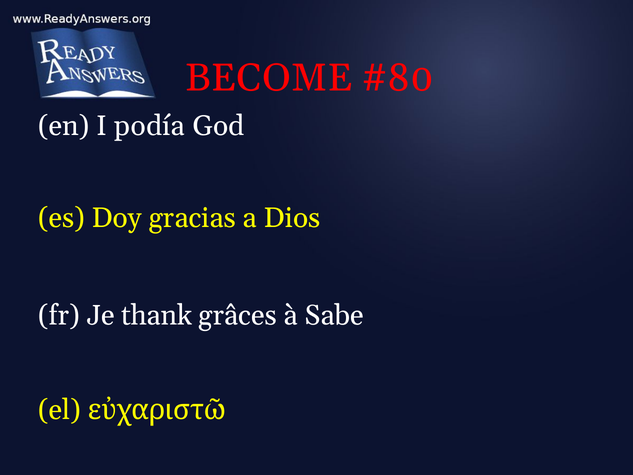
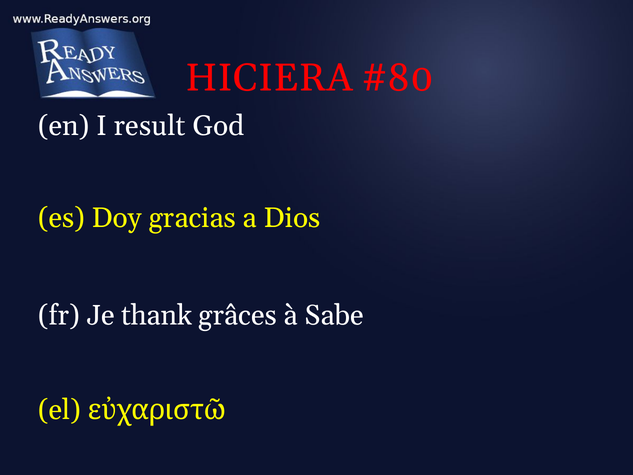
BECOME: BECOME -> HICIERA
podía: podía -> result
